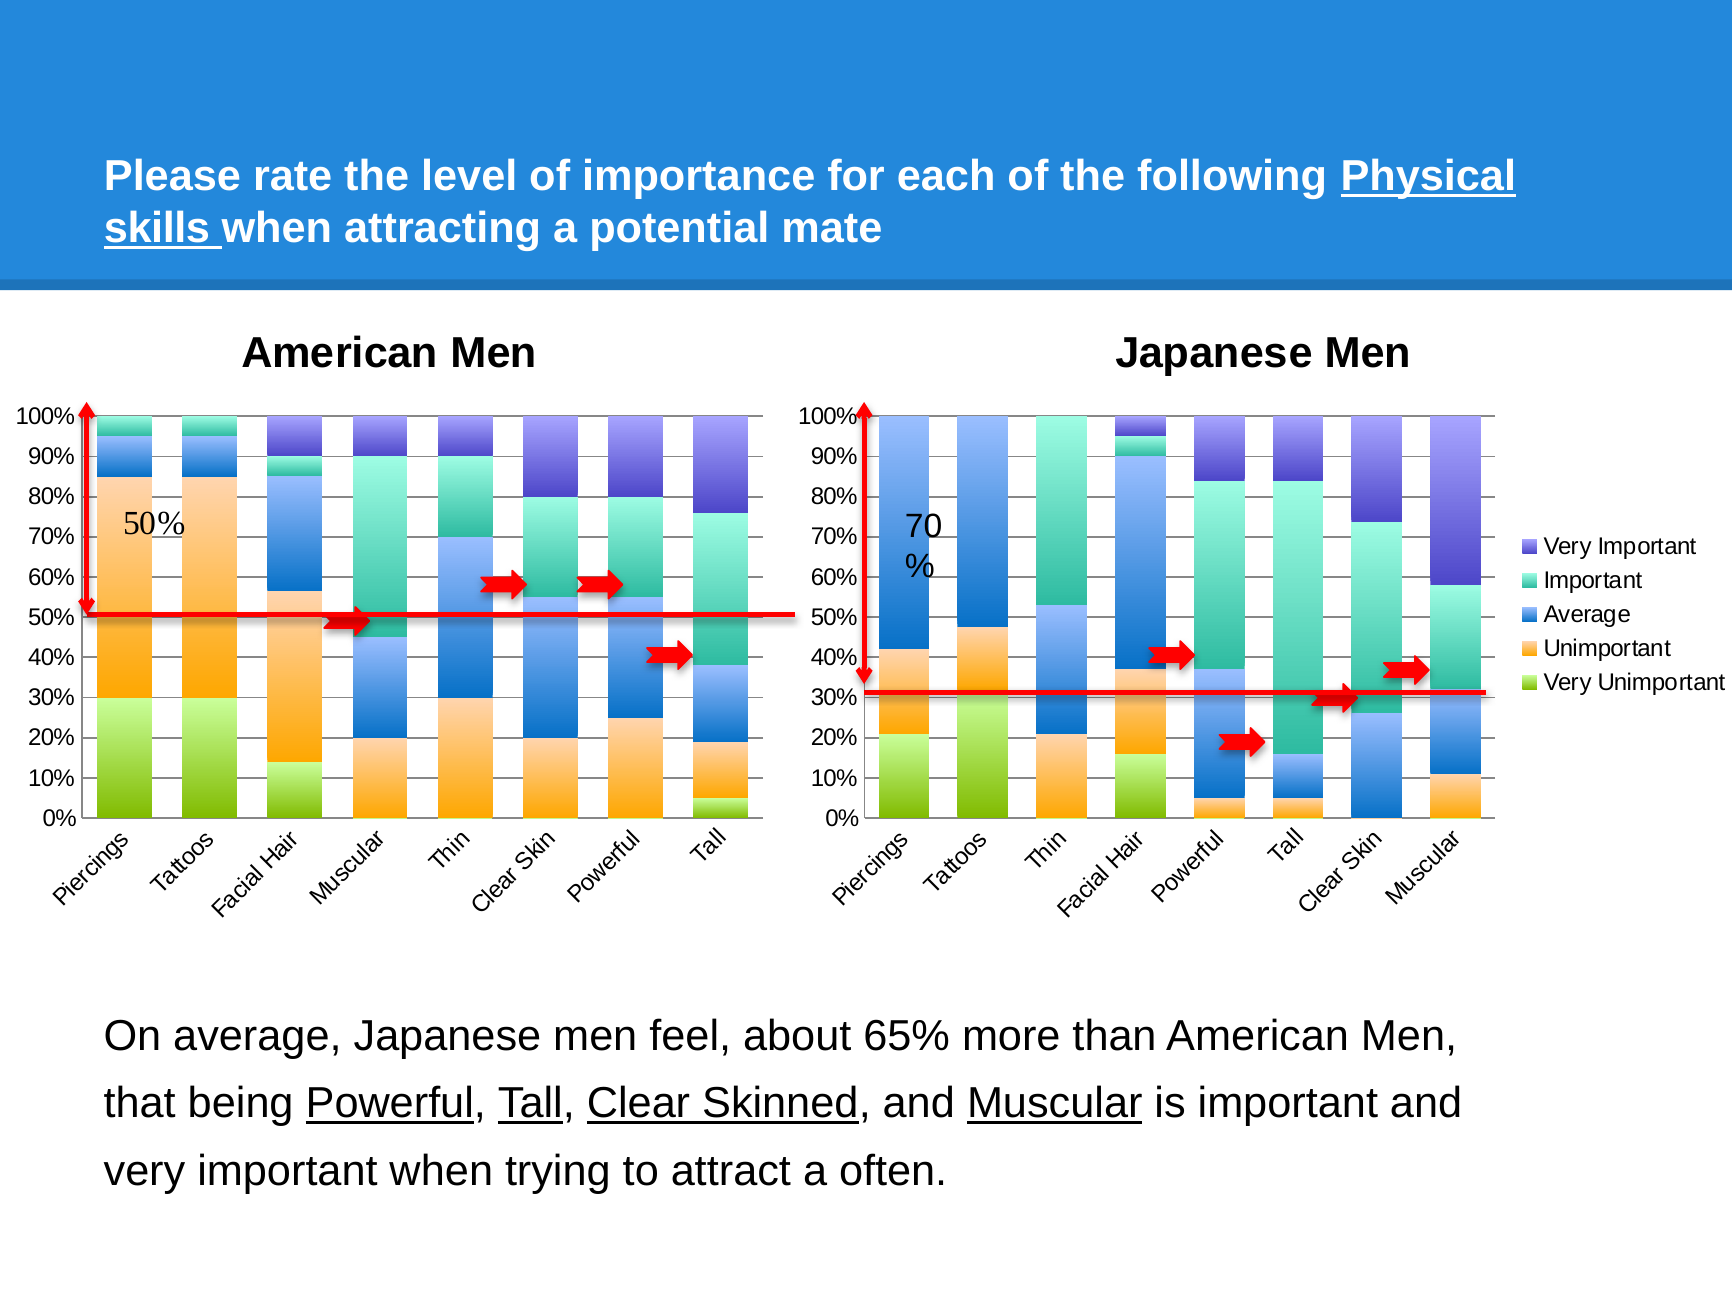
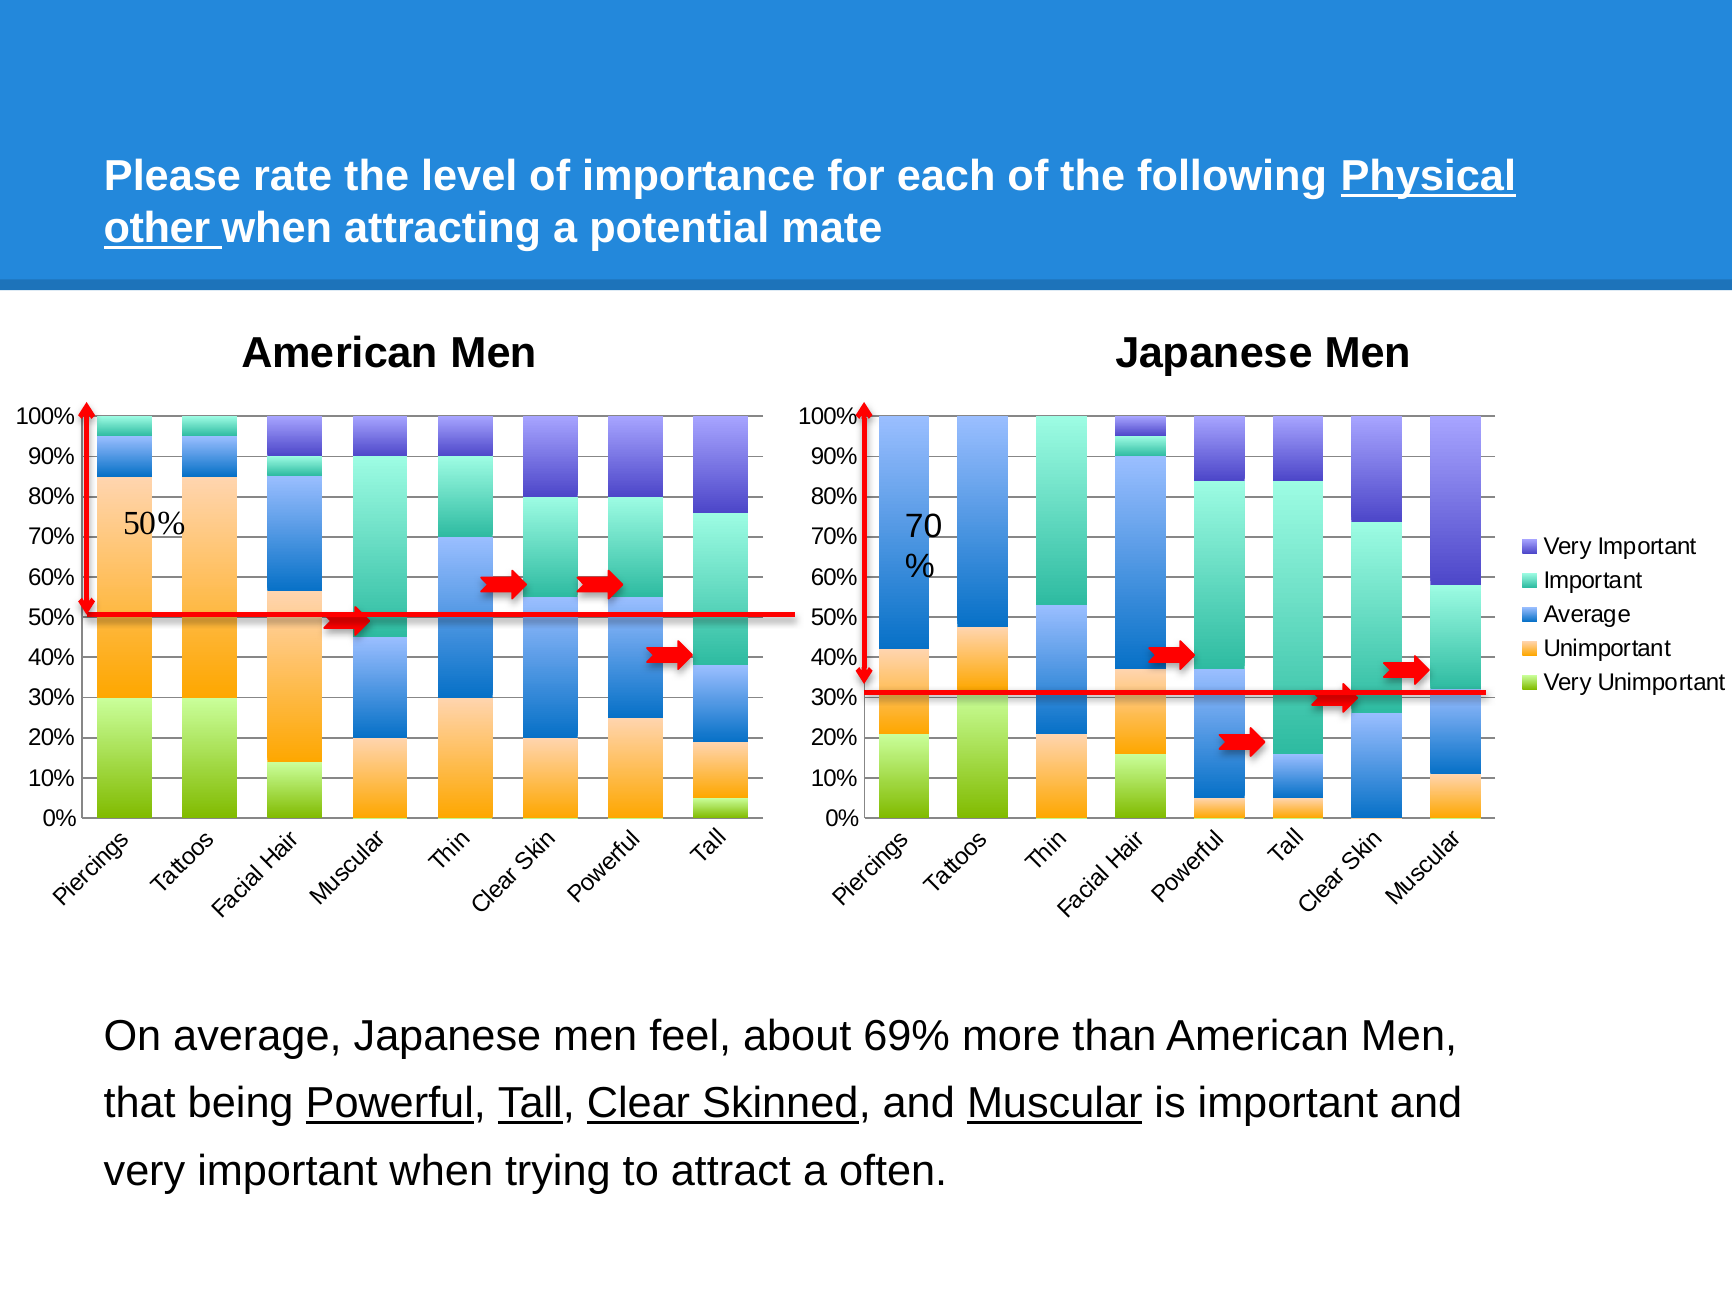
skills: skills -> other
65%: 65% -> 69%
